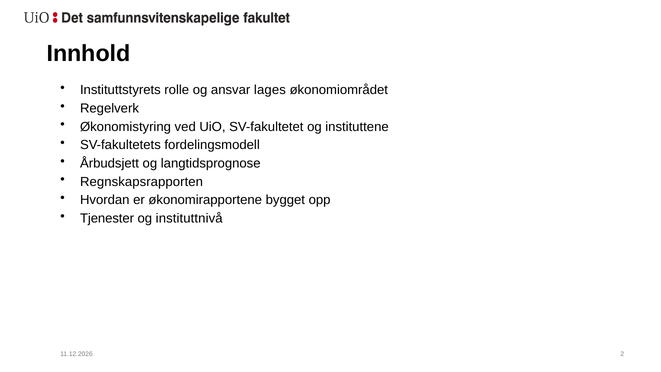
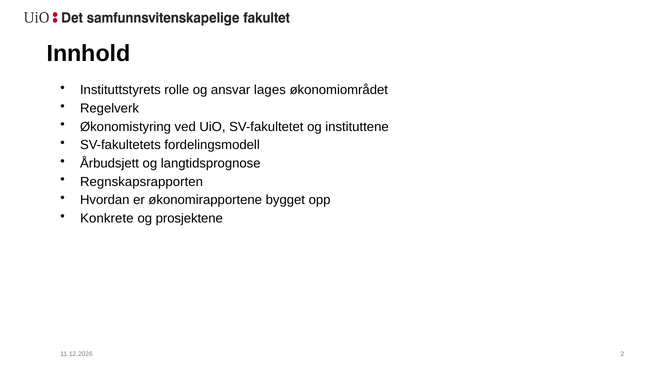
Tjenester: Tjenester -> Konkrete
instituttnivå: instituttnivå -> prosjektene
